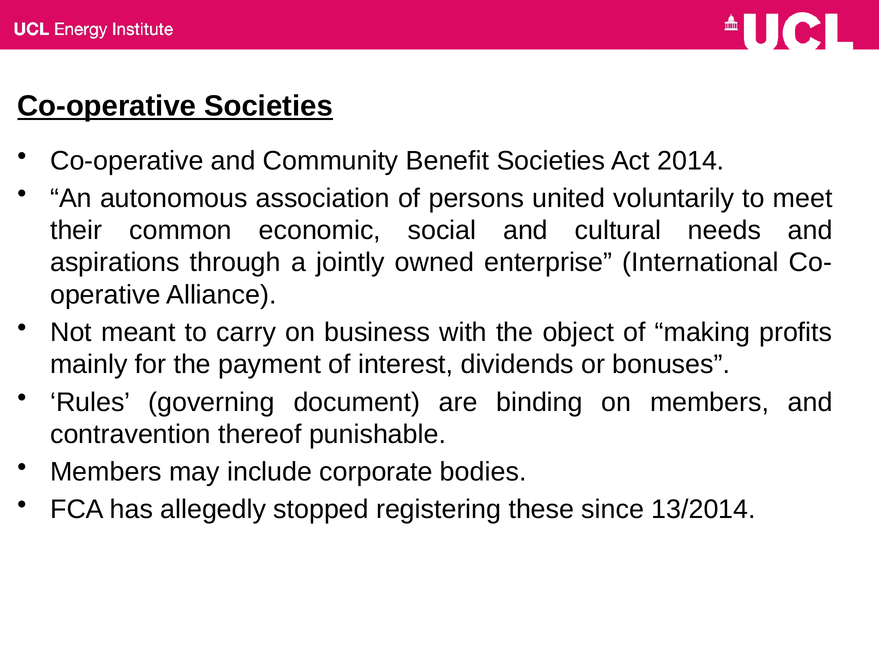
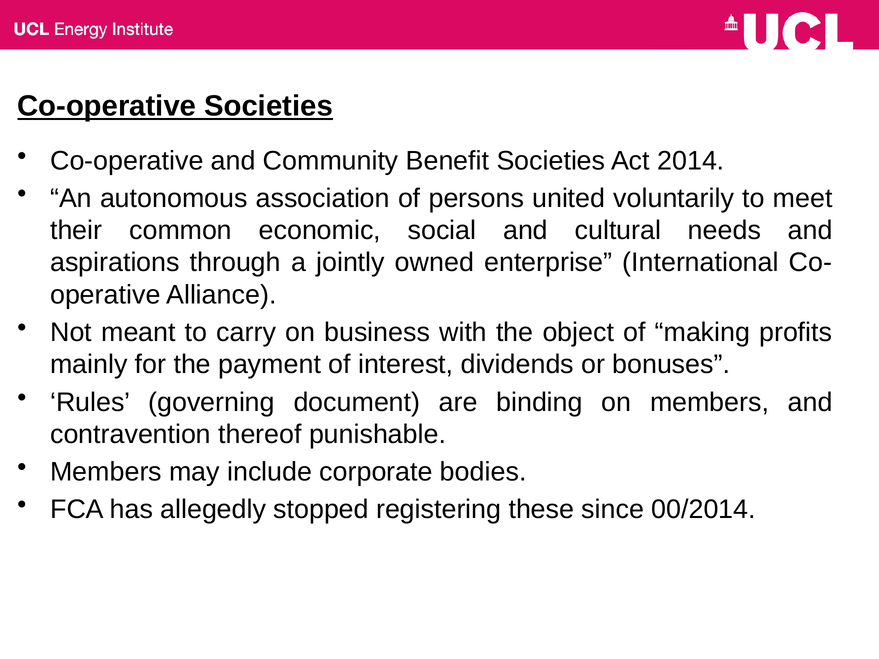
13/2014: 13/2014 -> 00/2014
